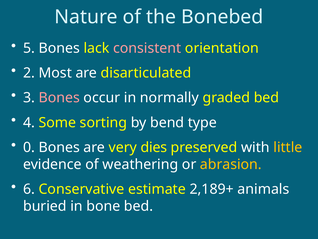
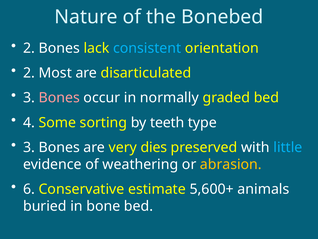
5 at (29, 48): 5 -> 2
consistent colour: pink -> light blue
bend: bend -> teeth
0 at (29, 147): 0 -> 3
little colour: yellow -> light blue
2,189+: 2,189+ -> 5,600+
